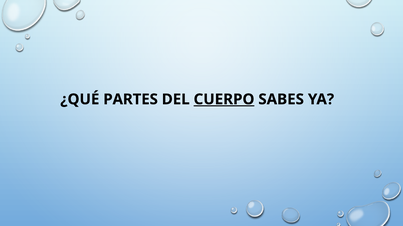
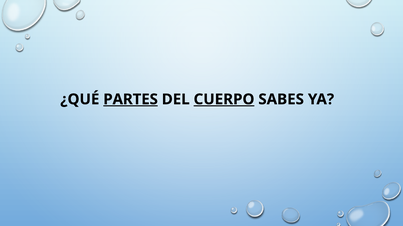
PARTES underline: none -> present
